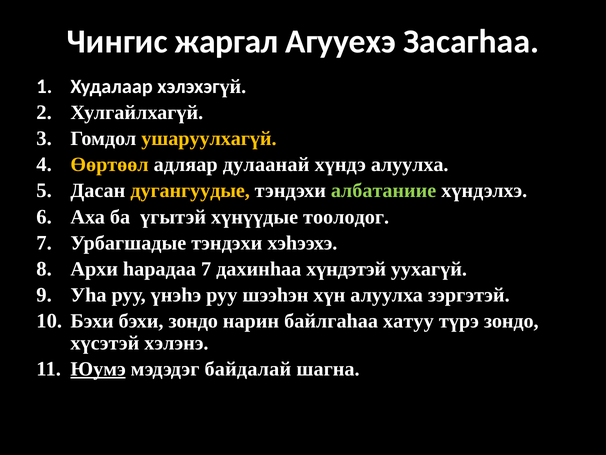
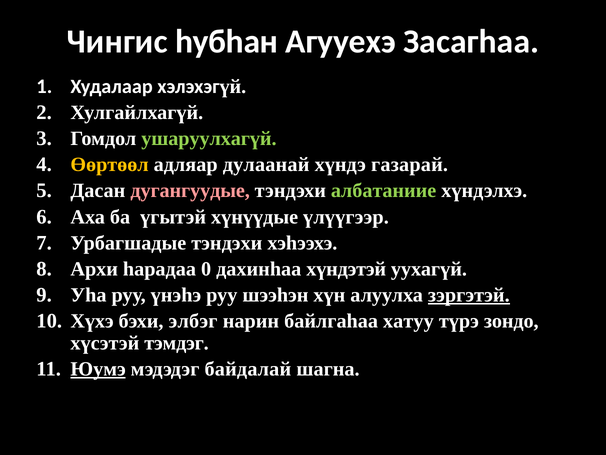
жаргал: жаргал -> hубhан
ушаруулхагүй colour: yellow -> light green
хүндэ алуулха: алуулха -> газарай
дугангуудые colour: yellow -> pink
тоолодог: тоолодог -> үлүүгээр
hарадаа 7: 7 -> 0
зэргэтэй underline: none -> present
Бэхи at (92, 321): Бэхи -> Хүхэ
бэхи зондо: зондо -> элбэг
хэлэнэ: хэлэнэ -> тэмдэг
